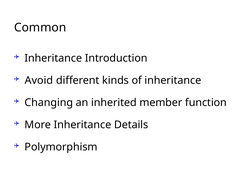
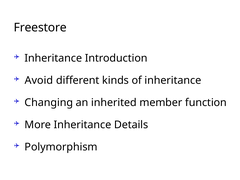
Common: Common -> Freestore
